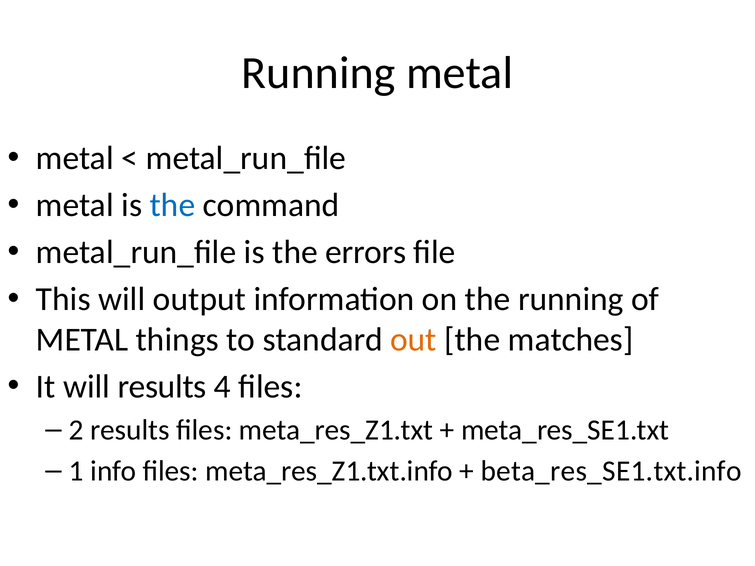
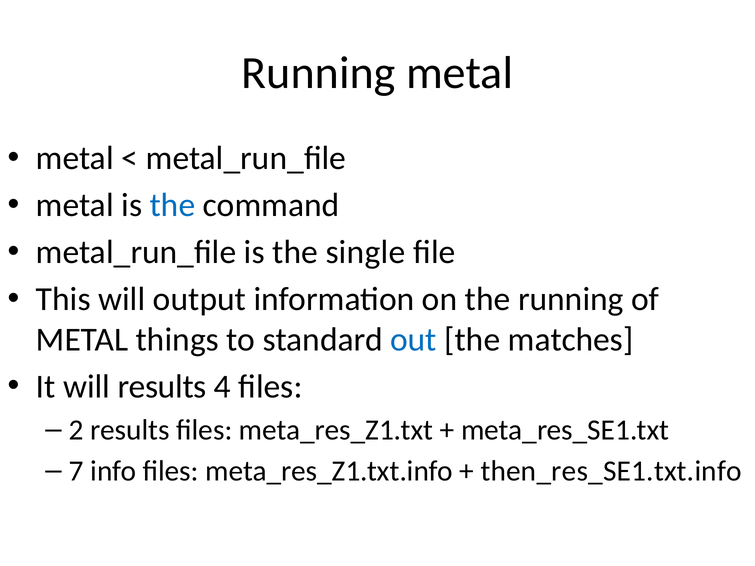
errors: errors -> single
out colour: orange -> blue
1: 1 -> 7
beta_res_SE1.txt.info: beta_res_SE1.txt.info -> then_res_SE1.txt.info
